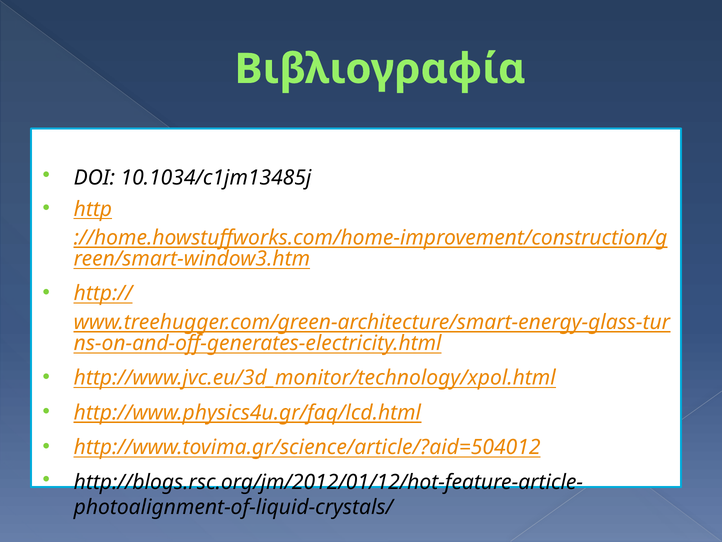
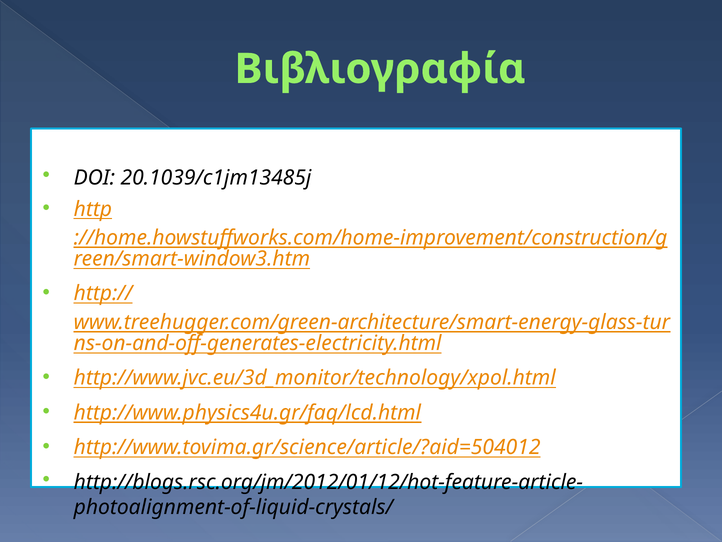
10.1034/c1jm13485j: 10.1034/c1jm13485j -> 20.1039/c1jm13485j
